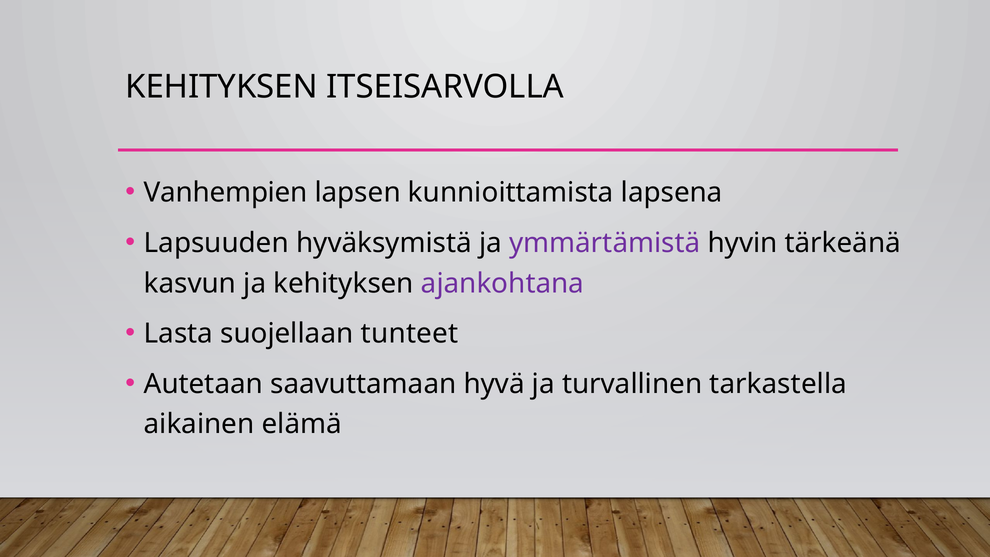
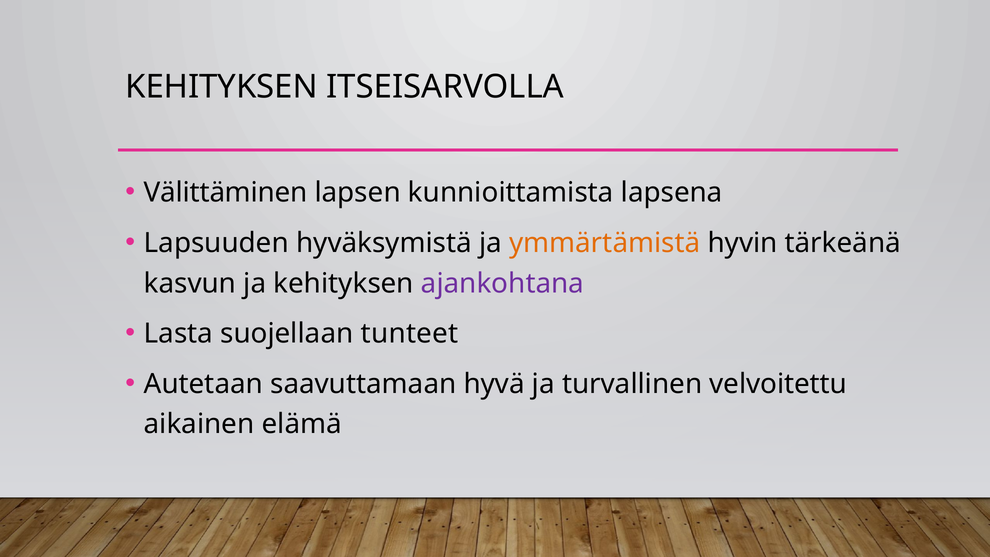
Vanhempien: Vanhempien -> Välittäminen
ymmärtämistä colour: purple -> orange
tarkastella: tarkastella -> velvoitettu
